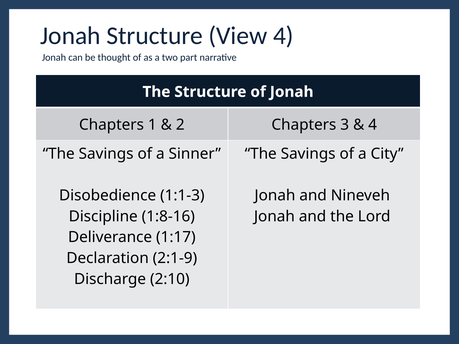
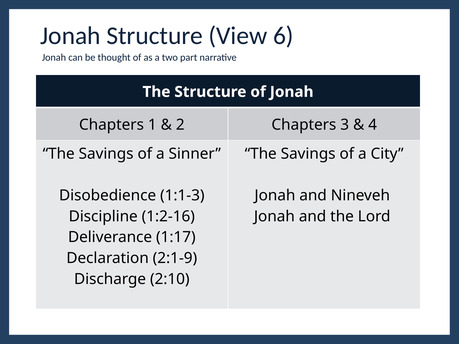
View 4: 4 -> 6
1:8-16: 1:8-16 -> 1:2-16
